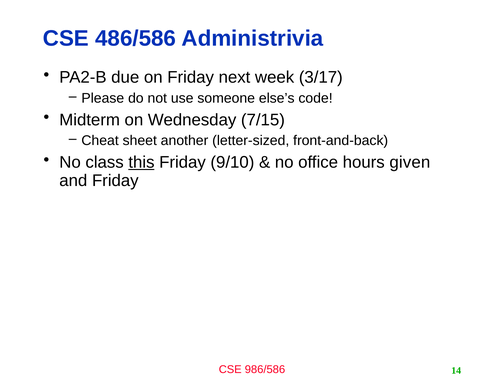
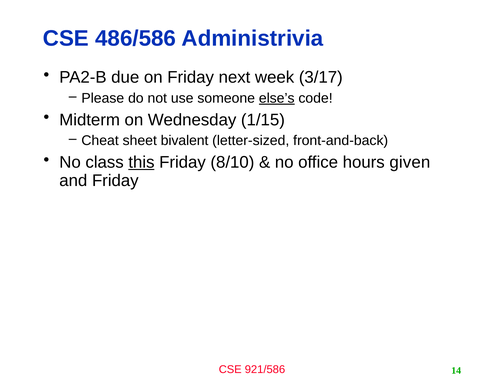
else’s underline: none -> present
7/15: 7/15 -> 1/15
another: another -> bivalent
9/10: 9/10 -> 8/10
986/586: 986/586 -> 921/586
